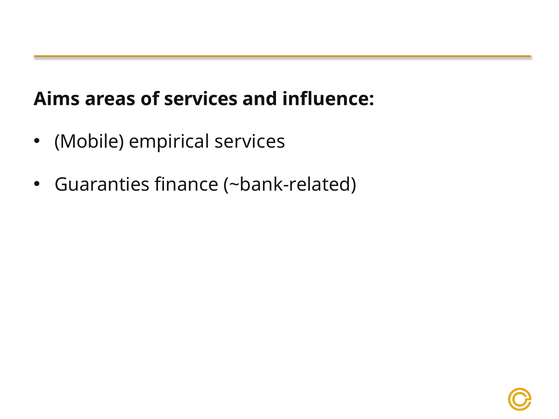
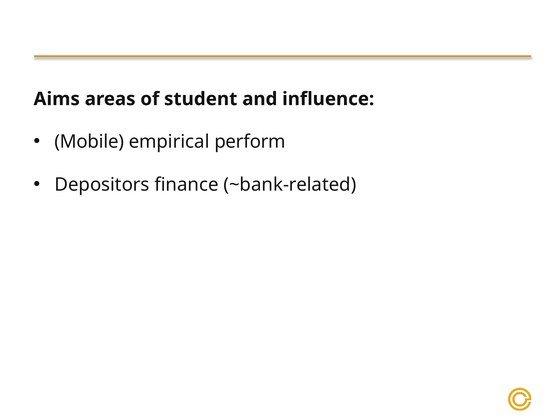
of services: services -> student
empirical services: services -> perform
Guaranties: Guaranties -> Depositors
